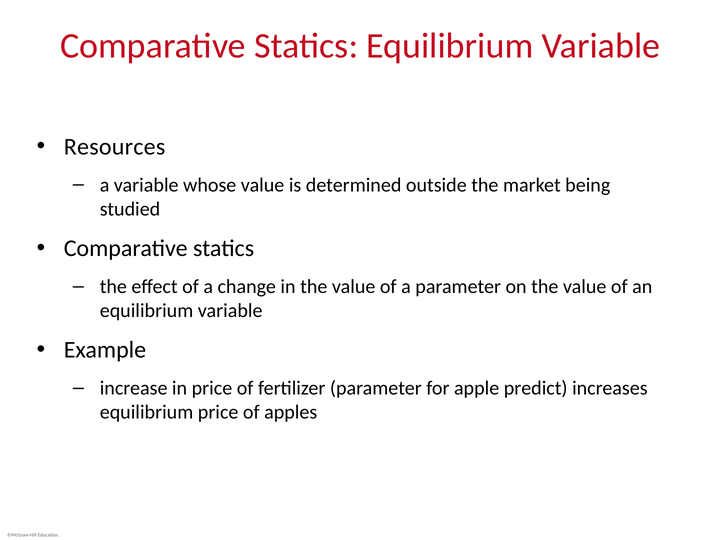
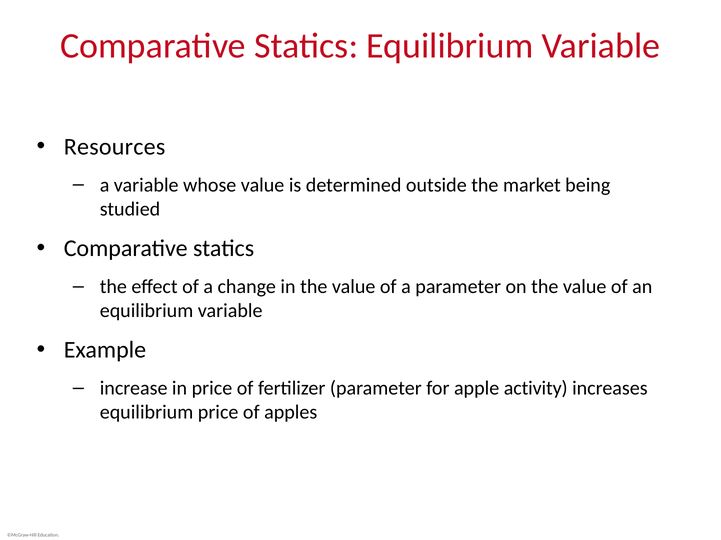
predict: predict -> activity
